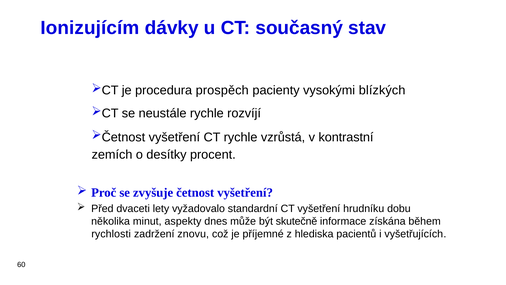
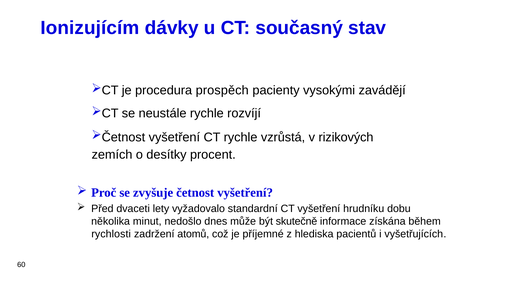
blízkých: blízkých -> zavádějí
kontrastní: kontrastní -> rizikových
aspekty: aspekty -> nedošlo
znovu: znovu -> atomů
